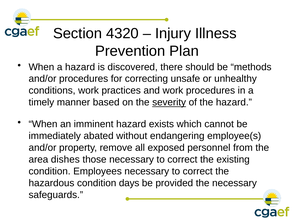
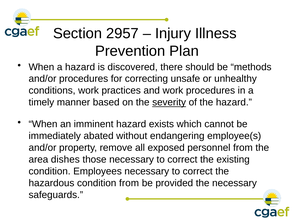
4320: 4320 -> 2957
condition days: days -> from
